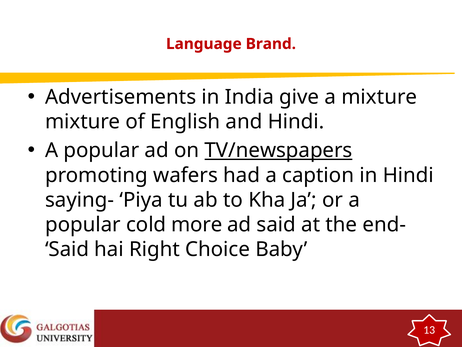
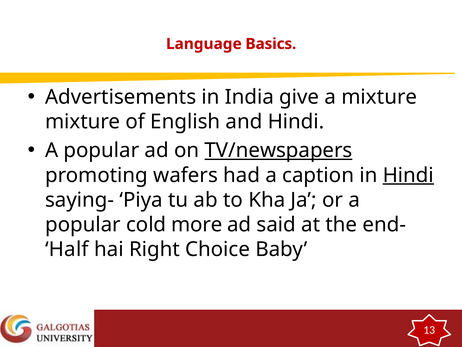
Brand: Brand -> Basics
Hindi at (408, 175) underline: none -> present
Said at (67, 249): Said -> Half
